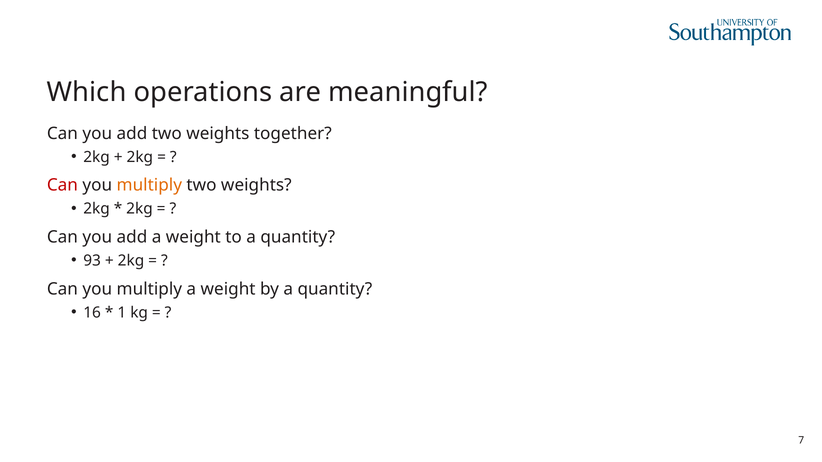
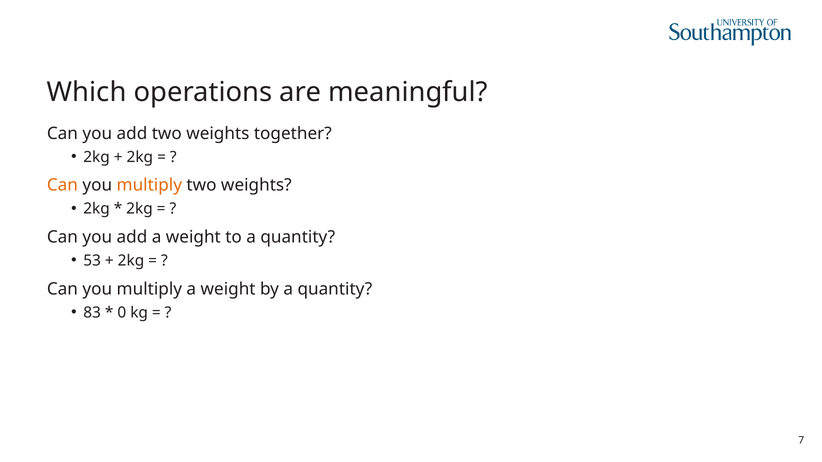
Can at (62, 185) colour: red -> orange
93: 93 -> 53
16: 16 -> 83
1: 1 -> 0
